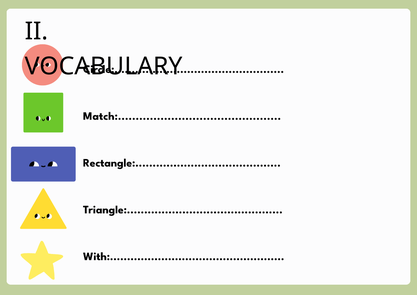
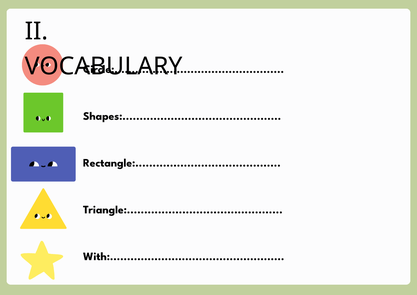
Match: Match -> Shapes
